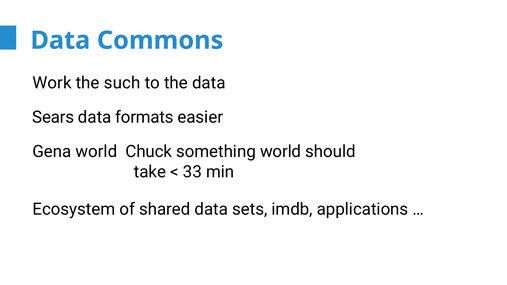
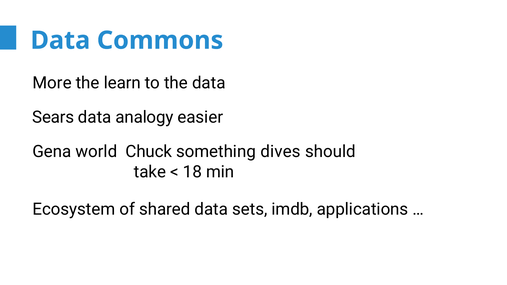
Work: Work -> More
such: such -> learn
formats: formats -> analogy
something world: world -> dives
33: 33 -> 18
